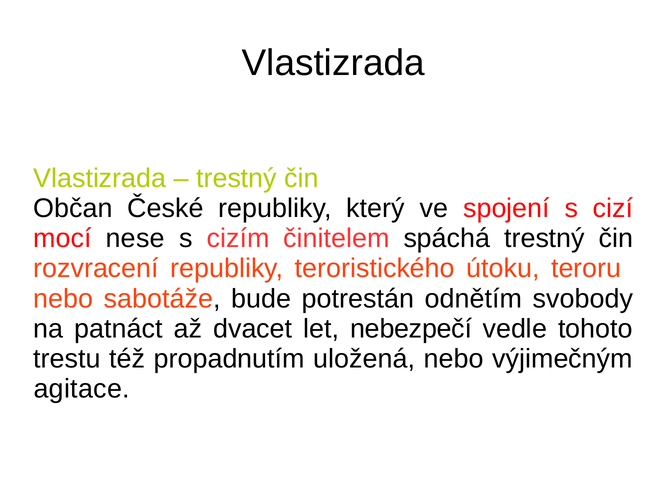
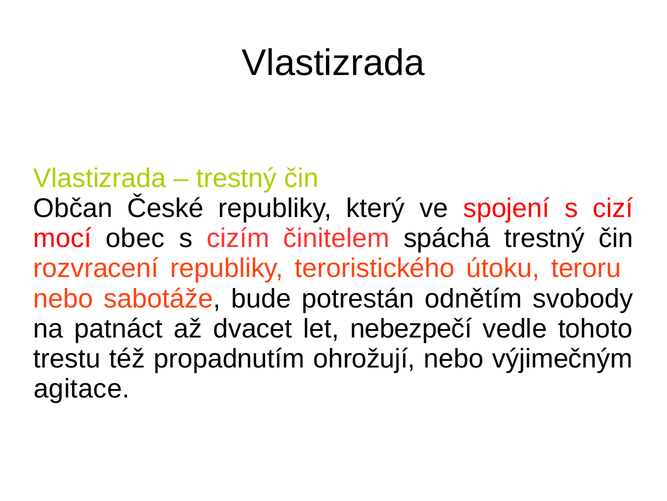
nese: nese -> obec
uložená: uložená -> ohrožují
